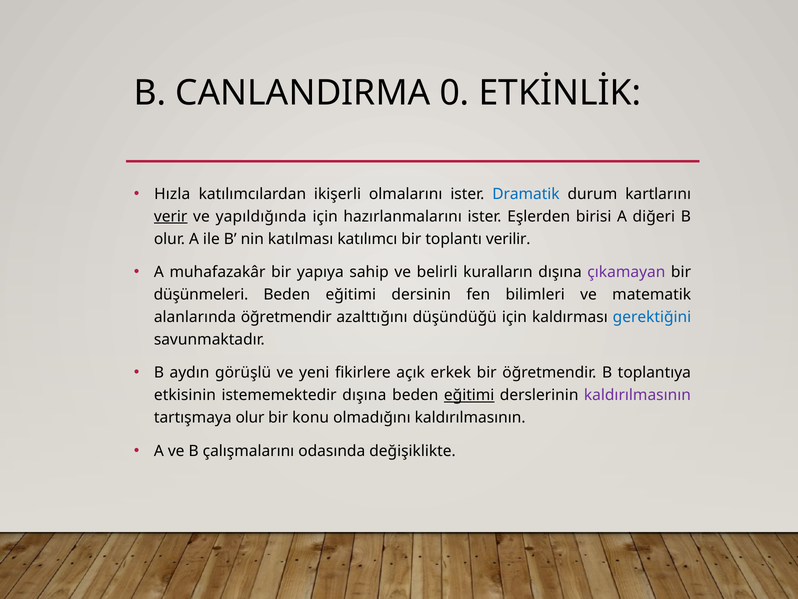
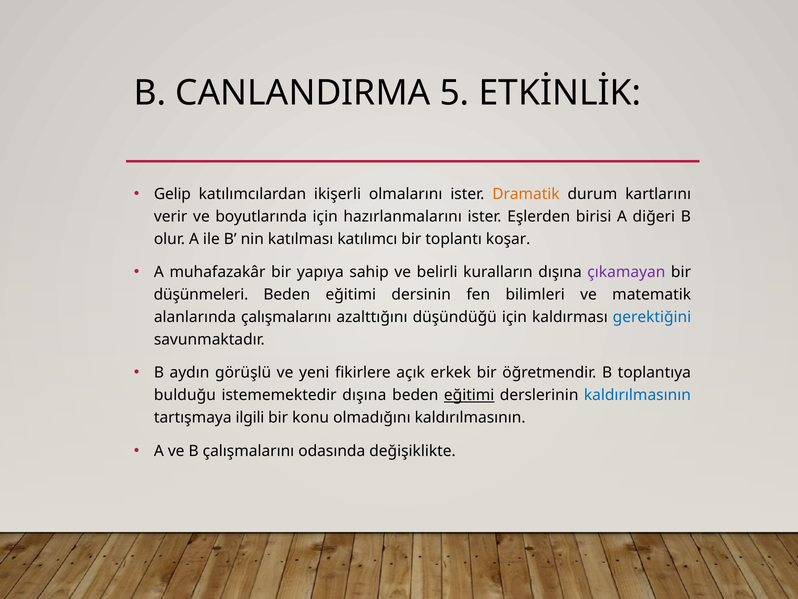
0: 0 -> 5
Hızla: Hızla -> Gelip
Dramatik colour: blue -> orange
verir underline: present -> none
yapıldığında: yapıldığında -> boyutlarında
verilir: verilir -> koşar
alanlarında öğretmendir: öğretmendir -> çalışmalarını
etkisinin: etkisinin -> bulduğu
kaldırılmasının at (637, 395) colour: purple -> blue
tartışmaya olur: olur -> ilgili
